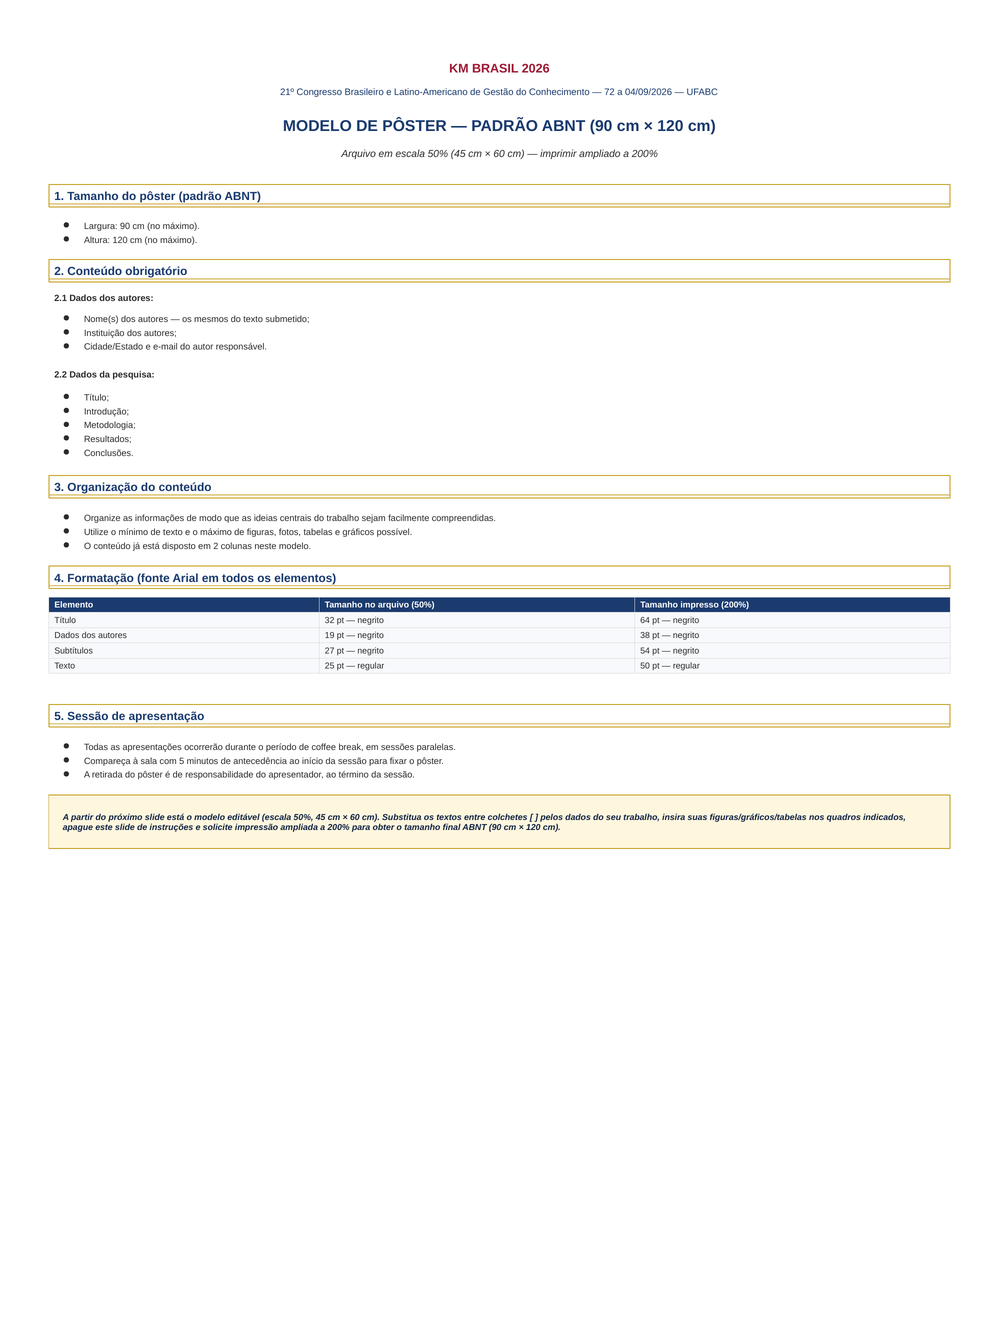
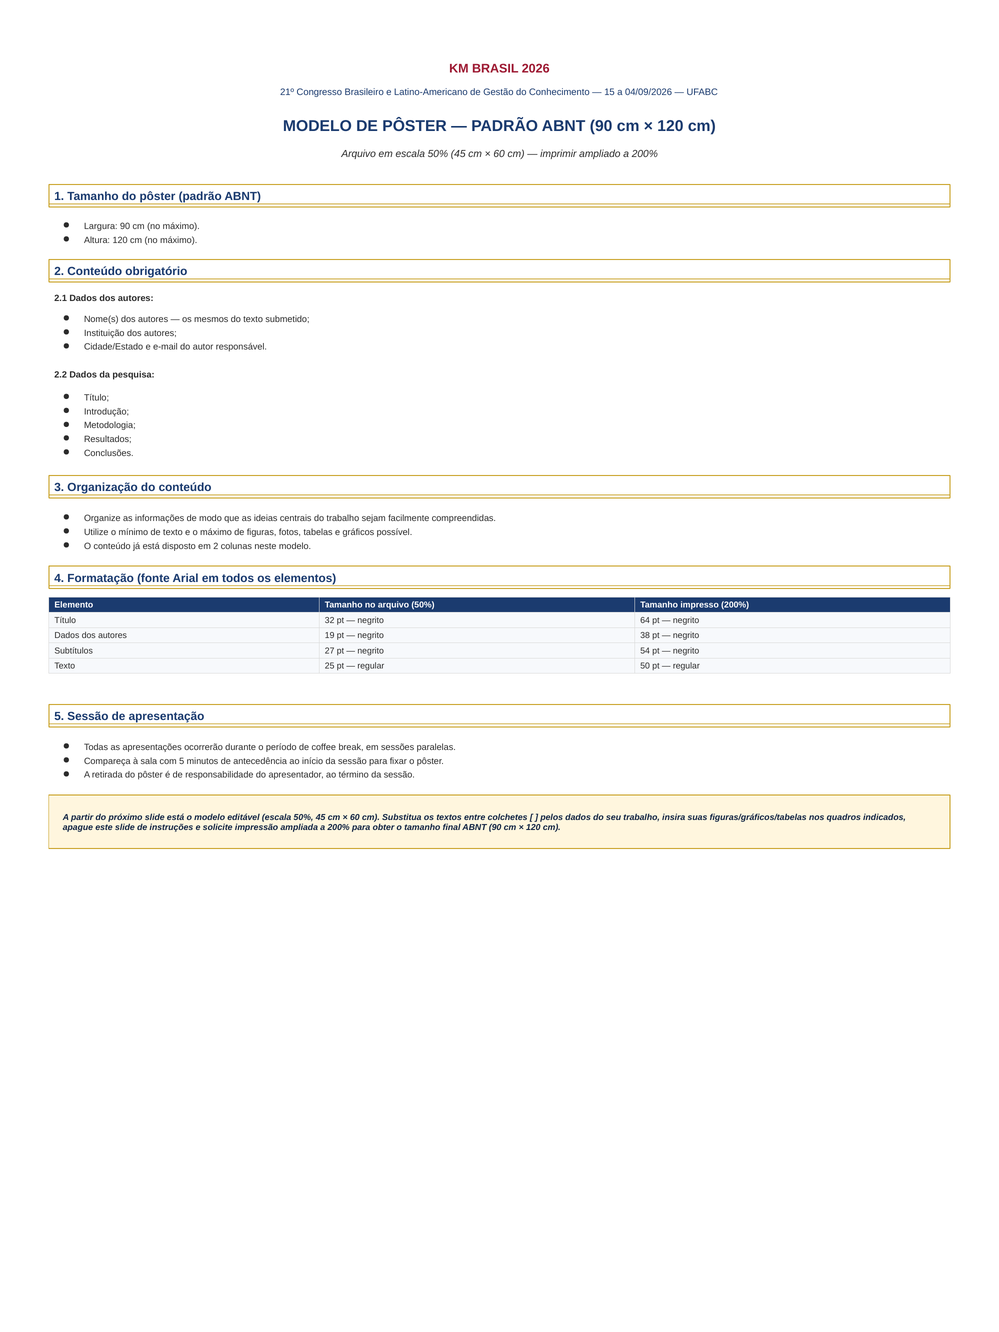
72: 72 -> 15
